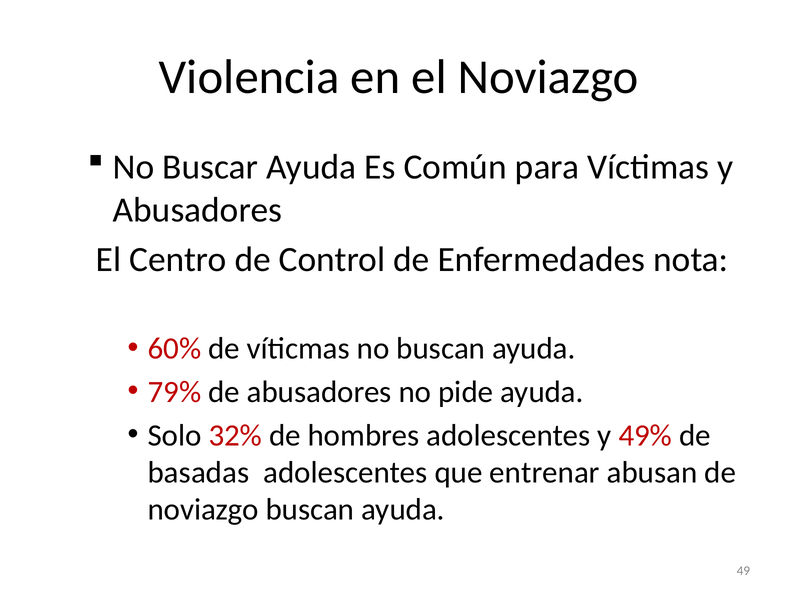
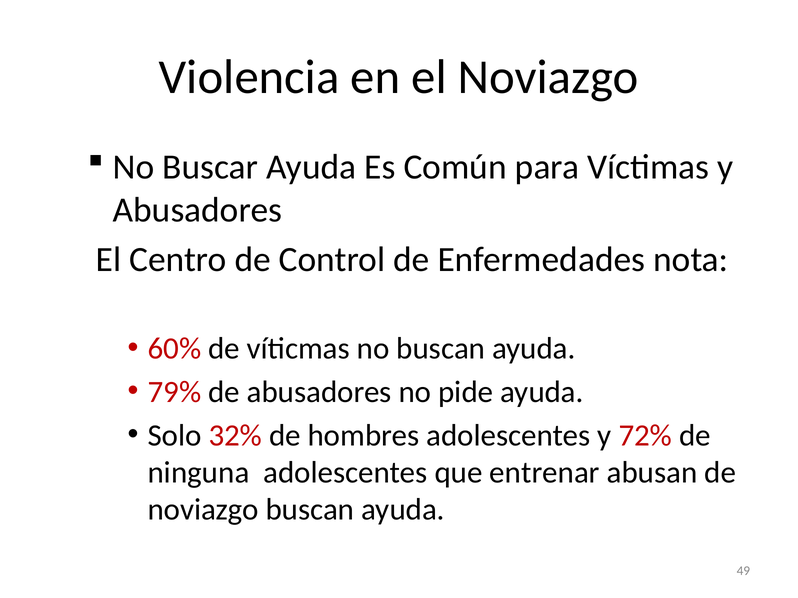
49%: 49% -> 72%
basadas: basadas -> ninguna
